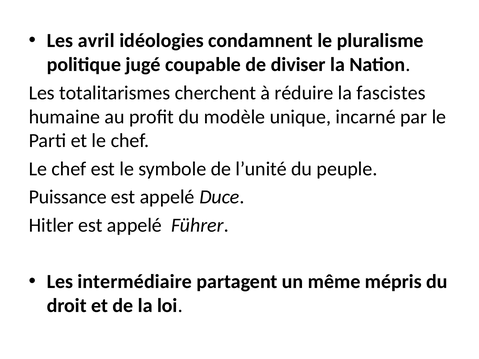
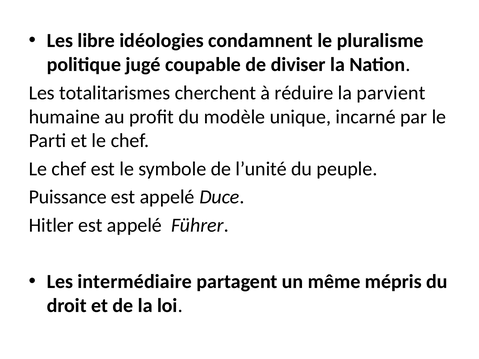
avril: avril -> libre
fascistes: fascistes -> parvient
